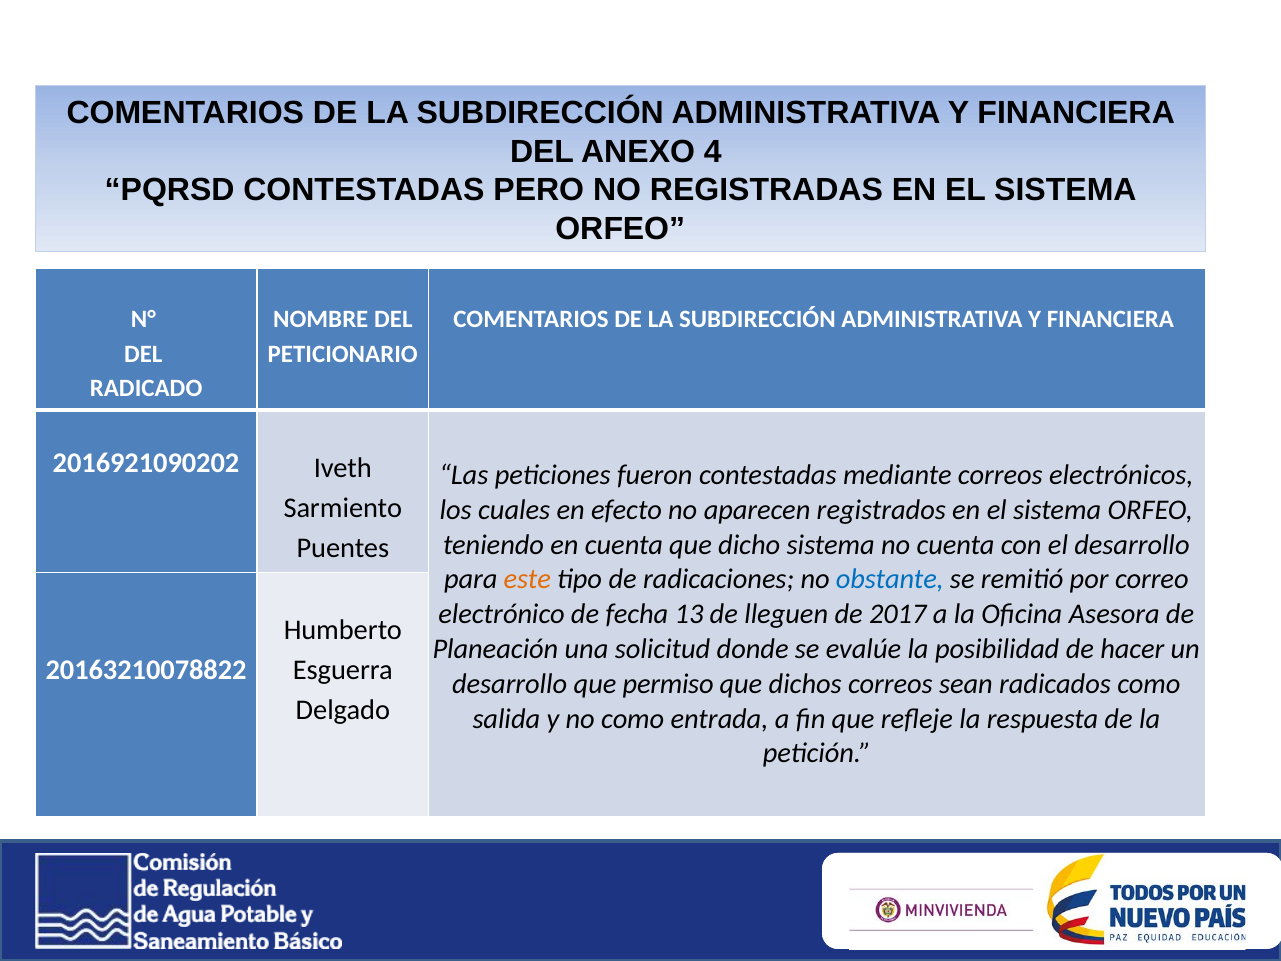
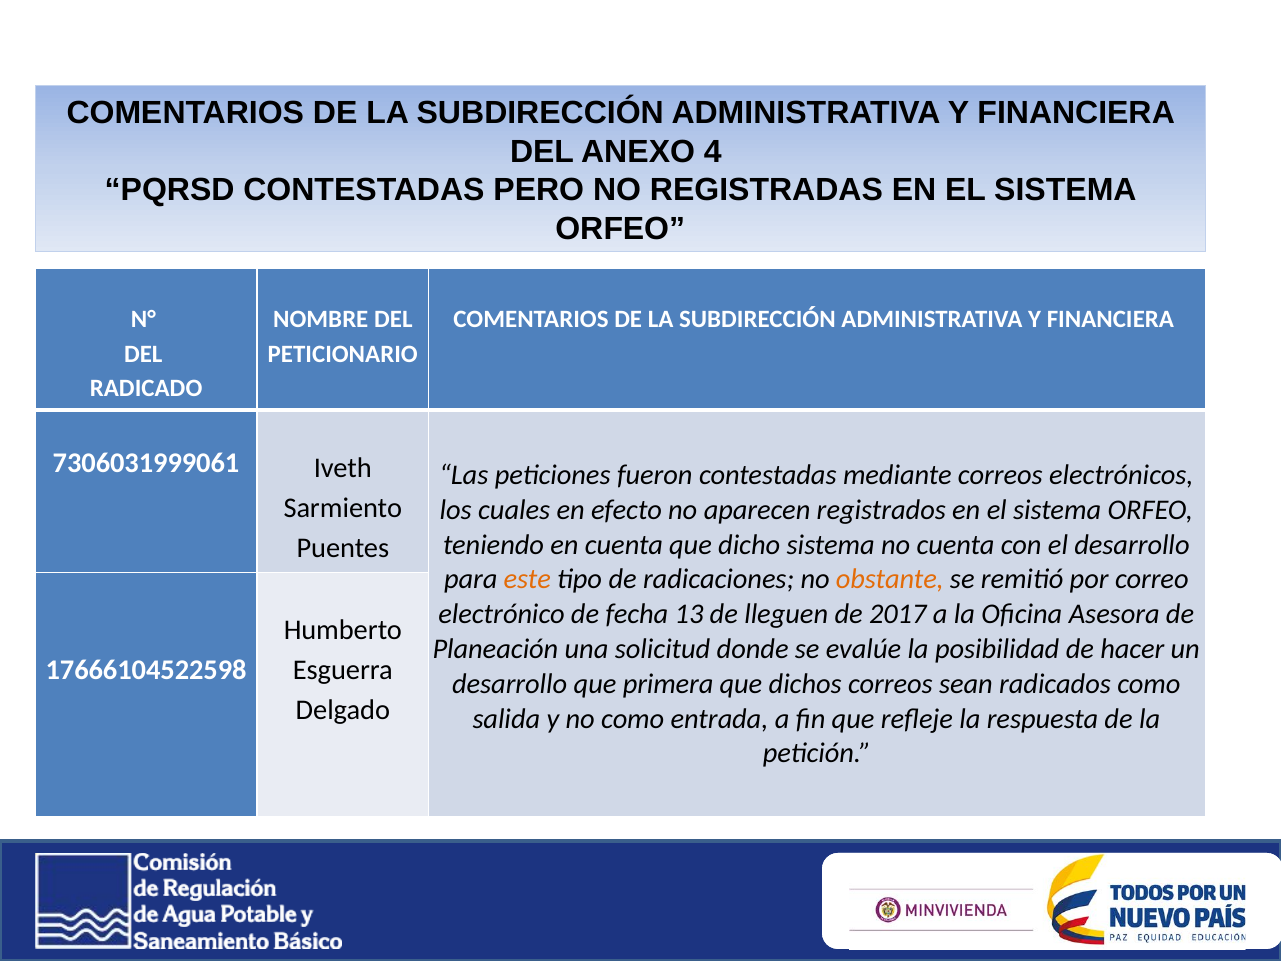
2016921090202: 2016921090202 -> 7306031999061
obstante colour: blue -> orange
20163210078822: 20163210078822 -> 17666104522598
permiso: permiso -> primera
